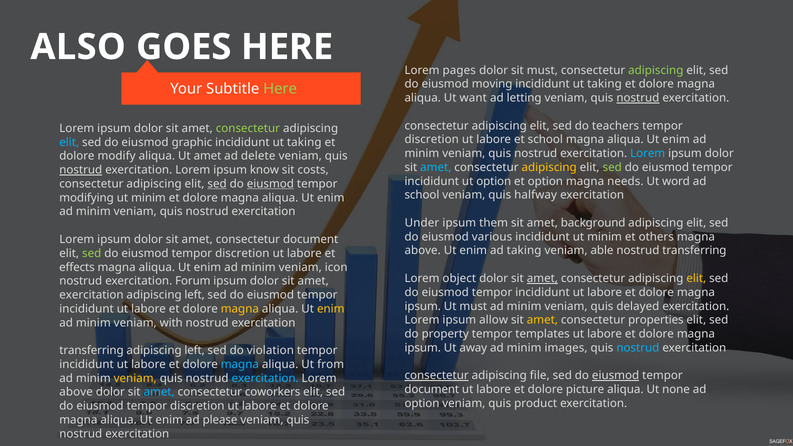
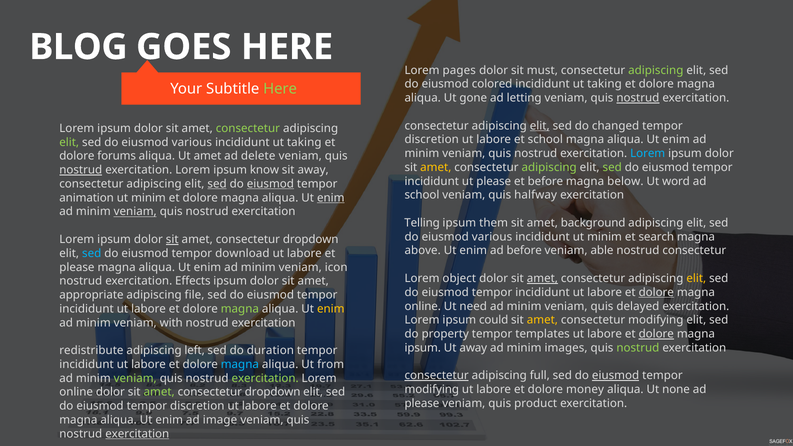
ALSO: ALSO -> BLOG
moving: moving -> colored
want: want -> gone
elit at (540, 126) underline: none -> present
teachers: teachers -> changed
elit at (69, 142) colour: light blue -> light green
graphic at (192, 142): graphic -> various
modify: modify -> forums
amet at (436, 167) colour: light blue -> yellow
adipiscing at (549, 167) colour: yellow -> light green
sit costs: costs -> away
ut option: option -> please
et option: option -> before
needs: needs -> below
modifying: modifying -> animation
enim at (331, 198) underline: none -> present
veniam at (135, 212) underline: none -> present
Under: Under -> Telling
others: others -> search
sit at (172, 239) underline: none -> present
document at (311, 239): document -> dropdown
ad taking: taking -> before
nostrud transferring: transferring -> consectetur
sed at (92, 253) colour: light green -> light blue
discretion at (242, 253): discretion -> download
effects at (77, 267): effects -> please
Forum: Forum -> Effects
dolore at (656, 292) underline: none -> present
exercitation at (91, 295): exercitation -> appropriate
left at (195, 295): left -> file
ipsum at (423, 306): ipsum -> online
Ut must: must -> need
magna at (240, 309) colour: yellow -> light green
allow: allow -> could
consectetur properties: properties -> modifying
dolore at (656, 334) underline: none -> present
nostrud at (638, 348) colour: light blue -> light green
transferring at (91, 351): transferring -> redistribute
violation: violation -> duration
file: file -> full
veniam at (135, 378) colour: yellow -> light green
exercitation at (265, 378) colour: light blue -> light green
document at (432, 390): document -> modifying
picture: picture -> money
above at (76, 392): above -> online
amet at (159, 392) colour: light blue -> light green
coworkers at (273, 392): coworkers -> dropdown
option at (422, 403): option -> please
please: please -> image
exercitation at (137, 434) underline: none -> present
